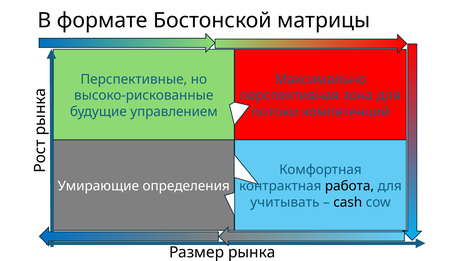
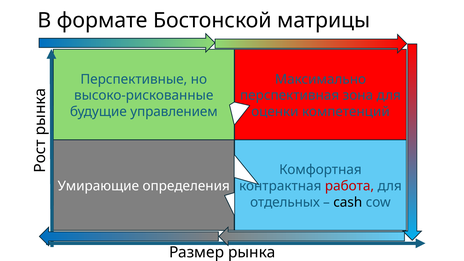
потоки: потоки -> оценки
работа colour: black -> red
учитывать: учитывать -> отдельных
